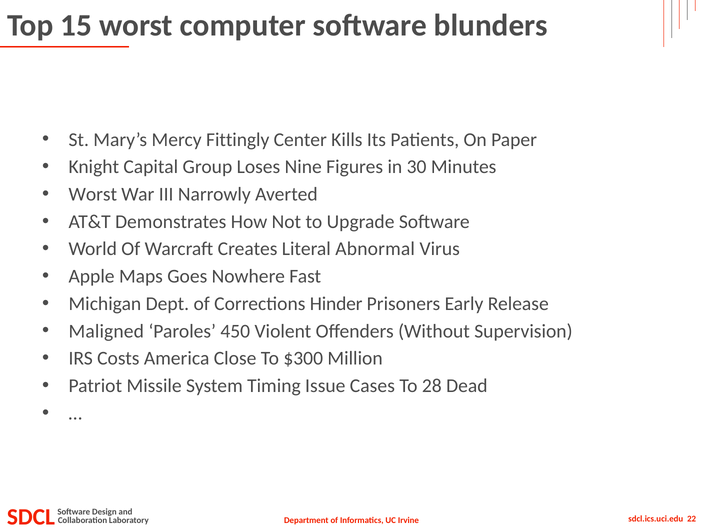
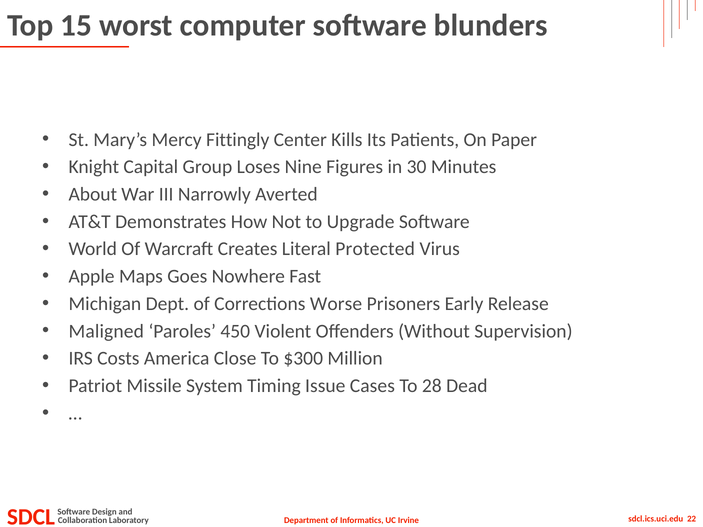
Worst at (93, 194): Worst -> About
Abnormal: Abnormal -> Protected
Hinder: Hinder -> Worse
